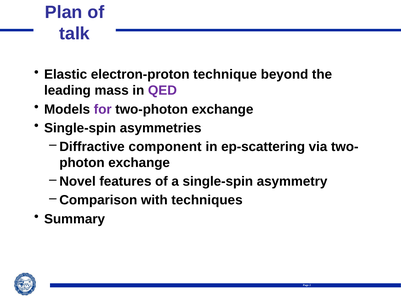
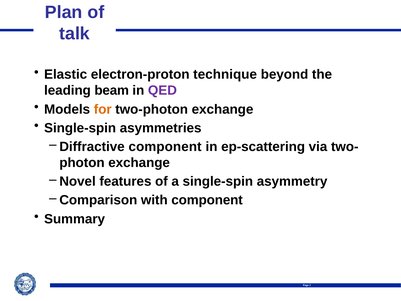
mass: mass -> beam
for colour: purple -> orange
with techniques: techniques -> component
